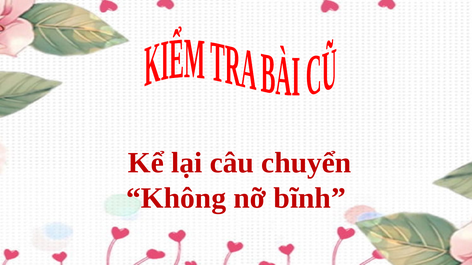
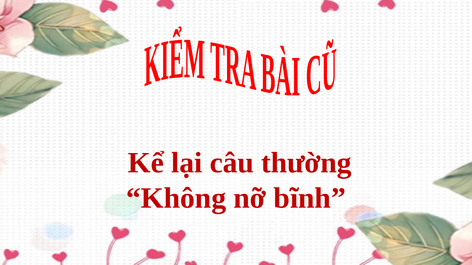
chuyển: chuyển -> thường
